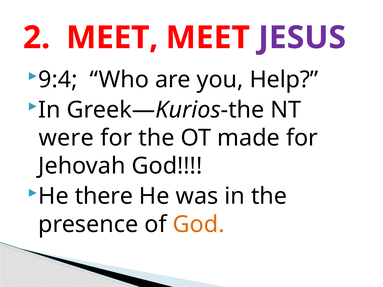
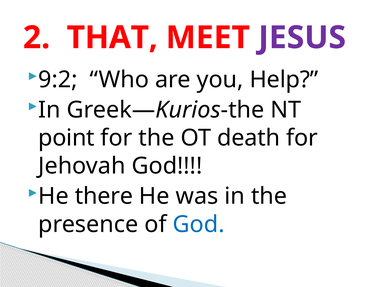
2 MEET: MEET -> THAT
9:4: 9:4 -> 9:2
were: were -> point
made: made -> death
God at (199, 225) colour: orange -> blue
